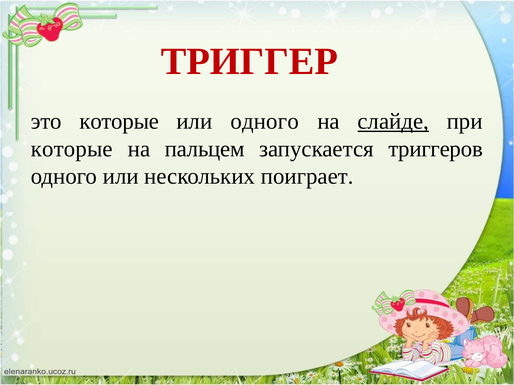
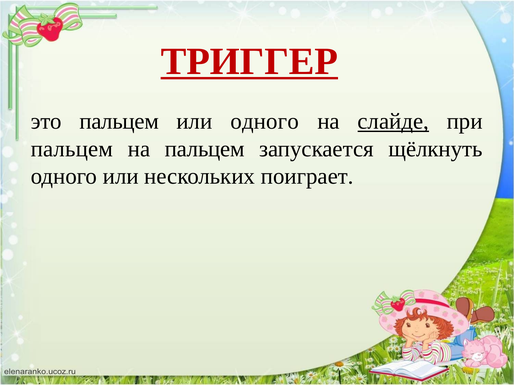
ТРИГГЕР underline: none -> present
это которые: которые -> пальцем
которые at (72, 149): которые -> пальцем
триггеров: триггеров -> щёлкнуть
